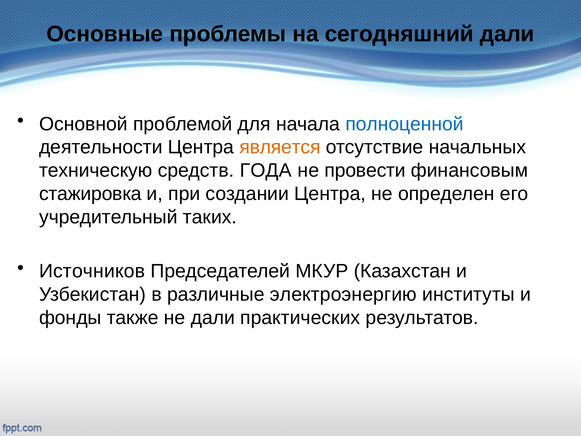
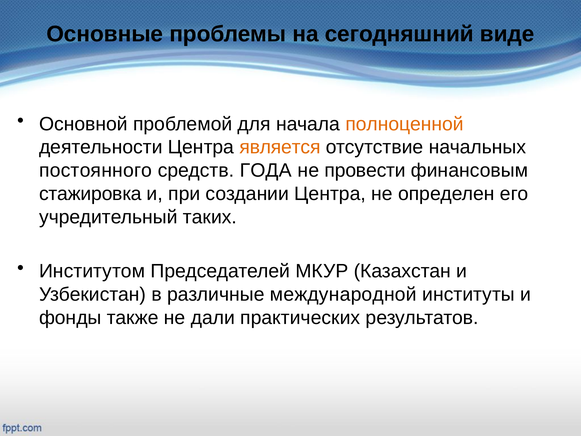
сегодняшний дали: дали -> виде
полноценной colour: blue -> orange
техническую: техническую -> постоянного
Источников: Источников -> Институтом
электроэнергию: электроэнергию -> международной
